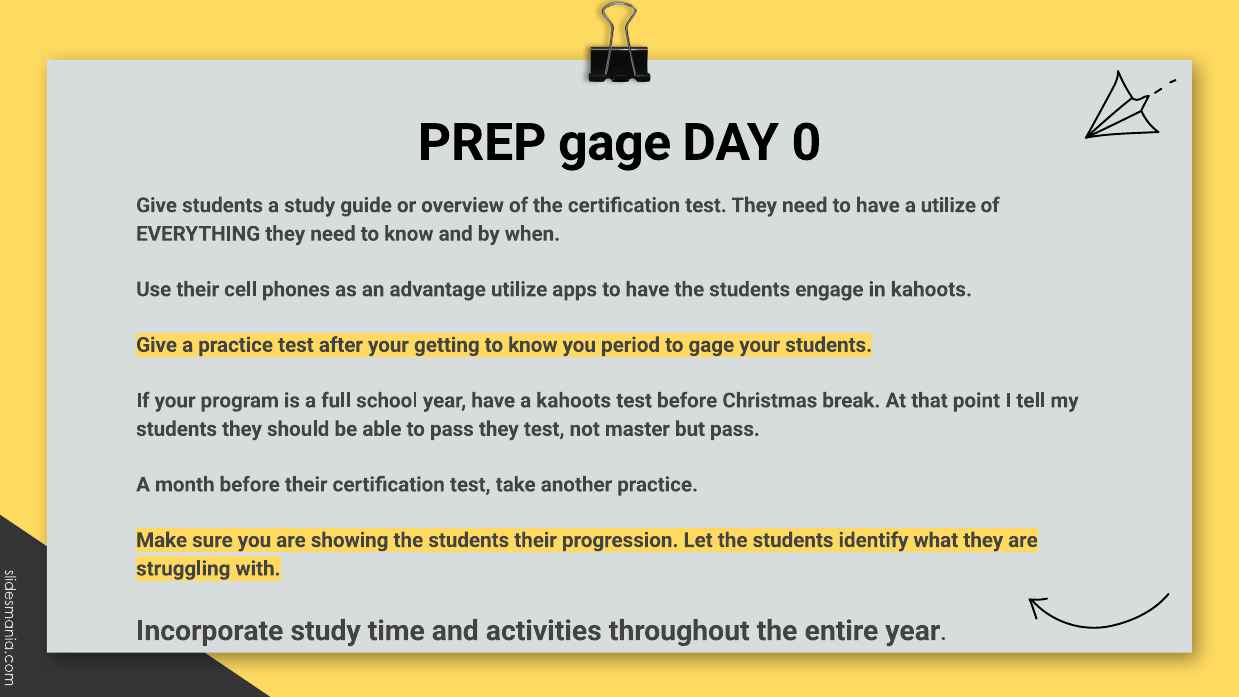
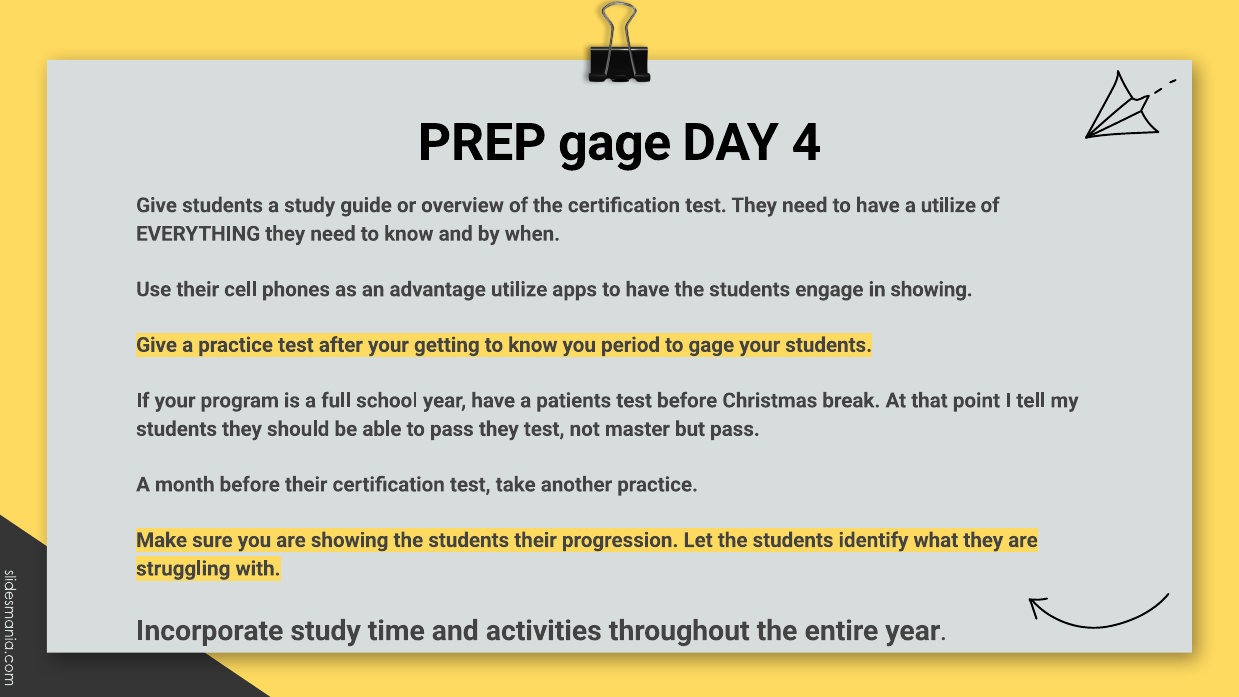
0: 0 -> 4
in kahoots: kahoots -> showing
a kahoots: kahoots -> patients
